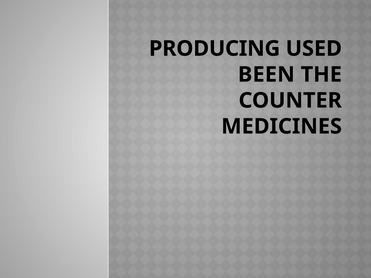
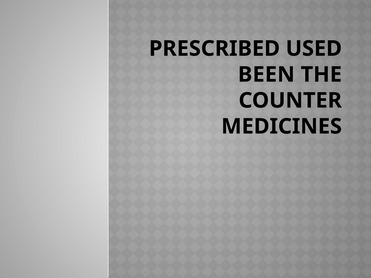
PRODUCING: PRODUCING -> PRESCRIBED
